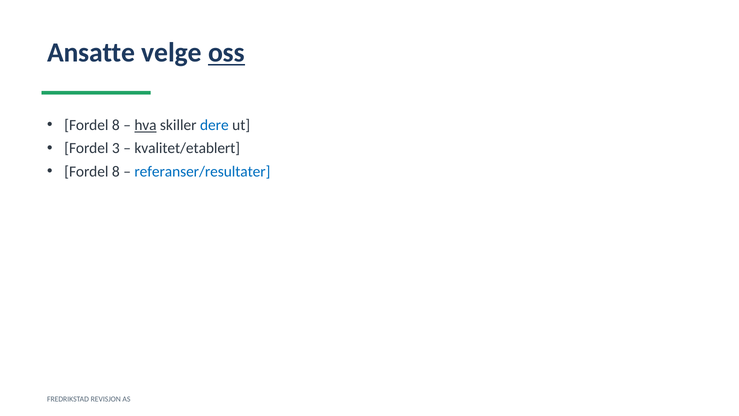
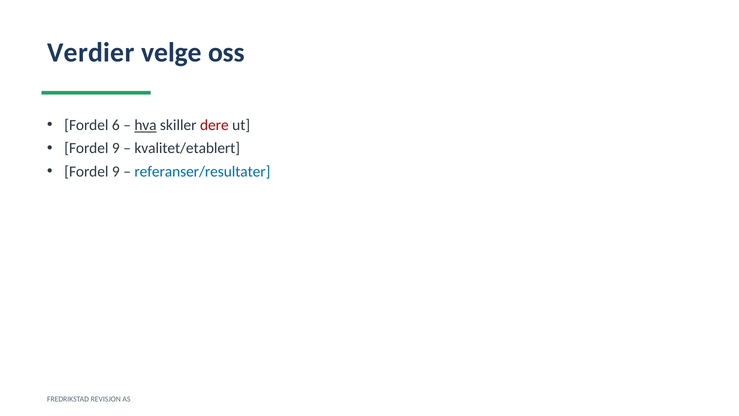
Ansatte: Ansatte -> Verdier
oss underline: present -> none
8 at (116, 125): 8 -> 6
dere colour: blue -> red
3 at (116, 148): 3 -> 9
8 at (116, 171): 8 -> 9
